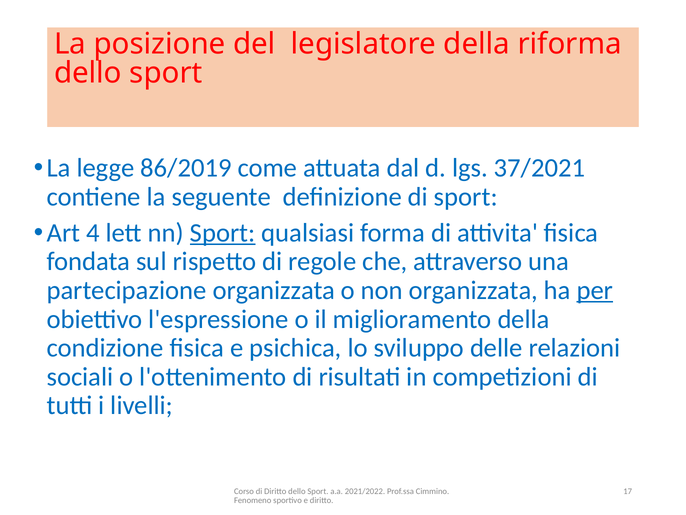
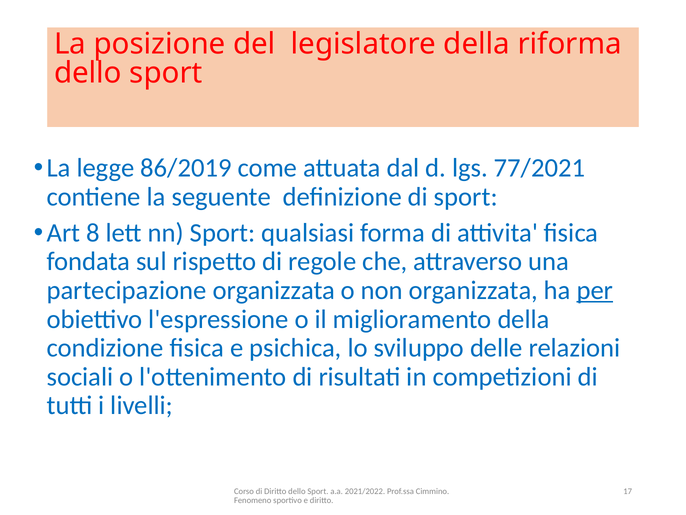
37/2021: 37/2021 -> 77/2021
4: 4 -> 8
Sport at (223, 233) underline: present -> none
